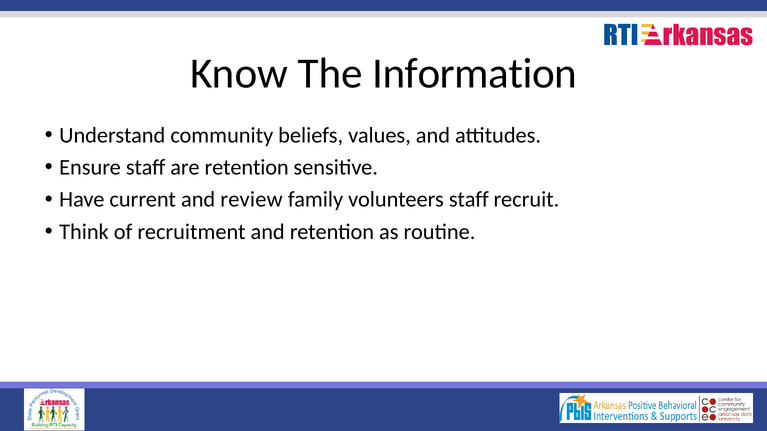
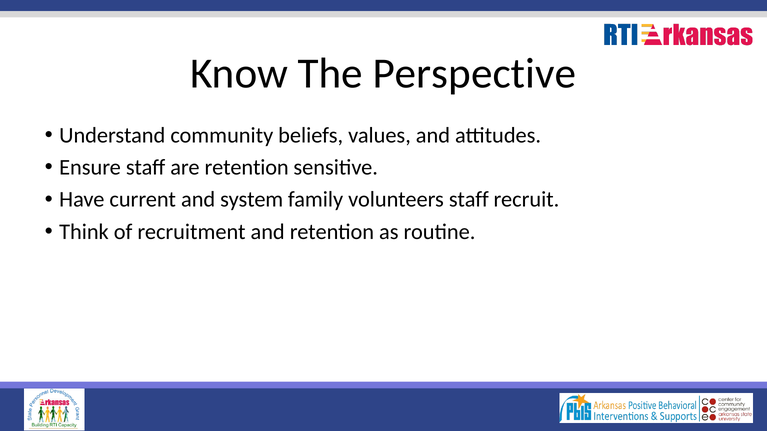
Information: Information -> Perspective
review: review -> system
